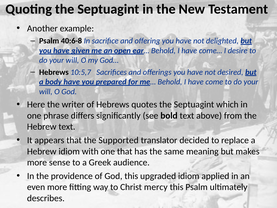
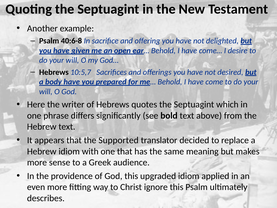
mercy: mercy -> ignore
